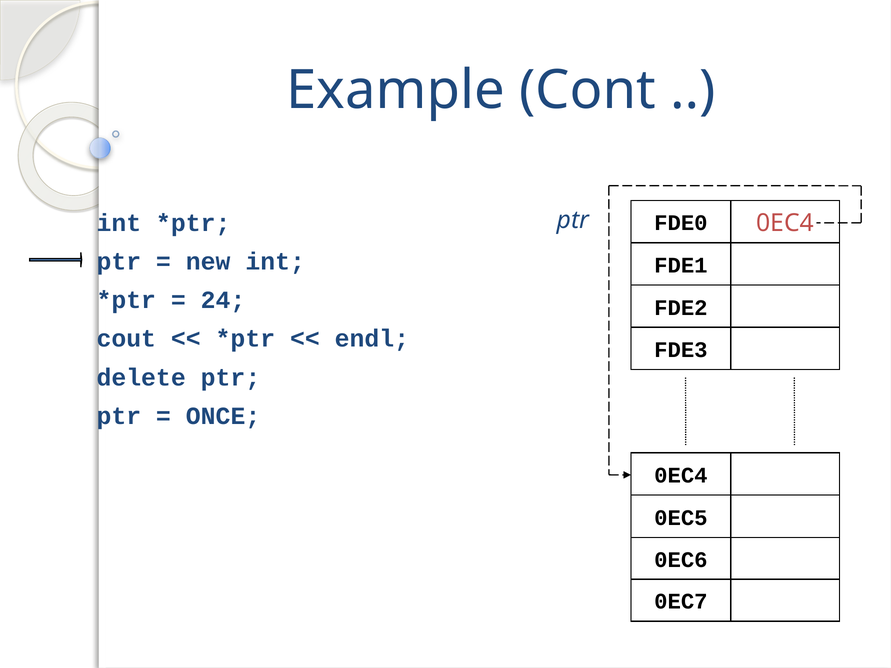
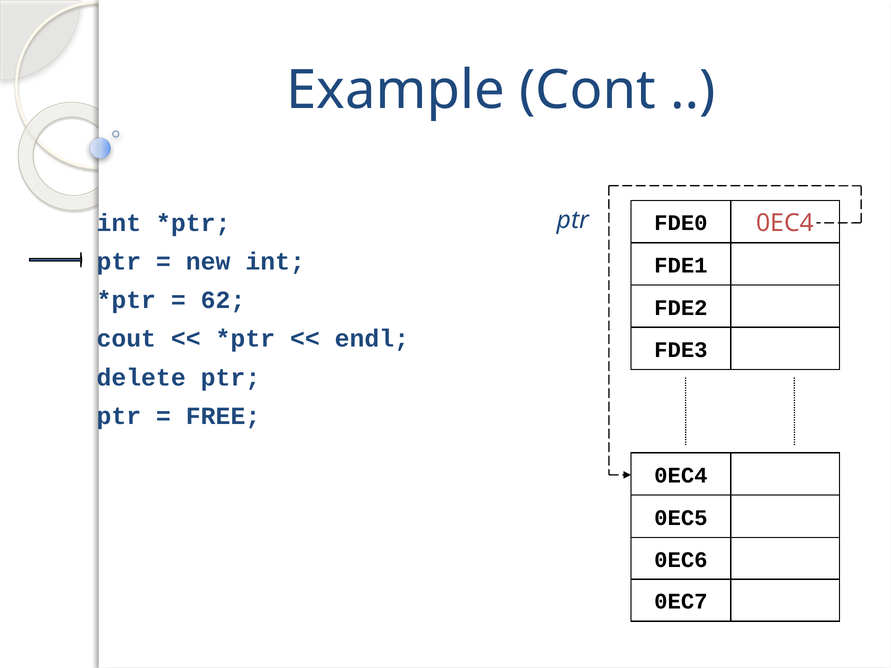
24: 24 -> 62
ONCE: ONCE -> FREE
